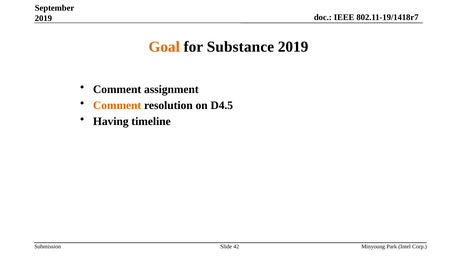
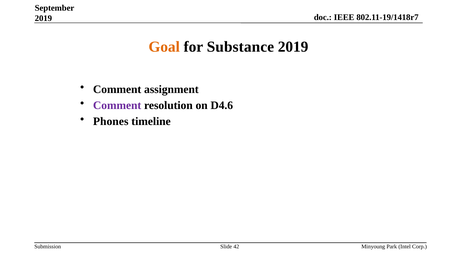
Comment at (117, 105) colour: orange -> purple
D4.5: D4.5 -> D4.6
Having: Having -> Phones
